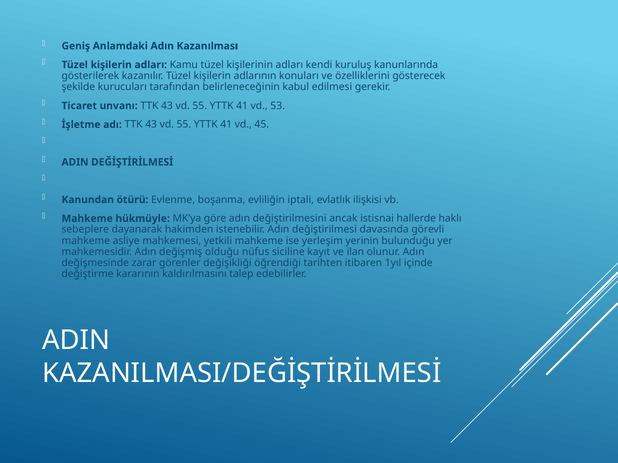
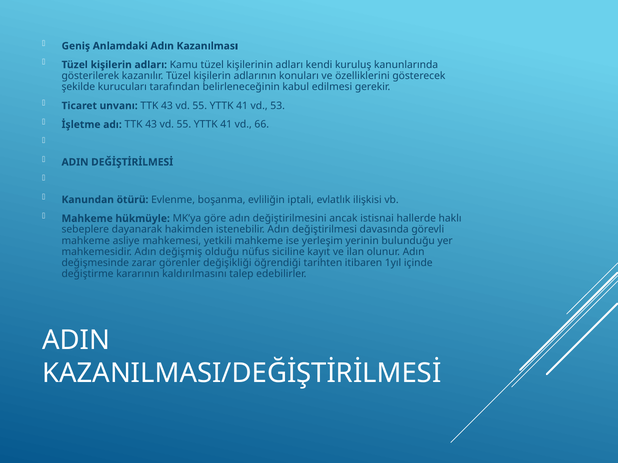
45: 45 -> 66
